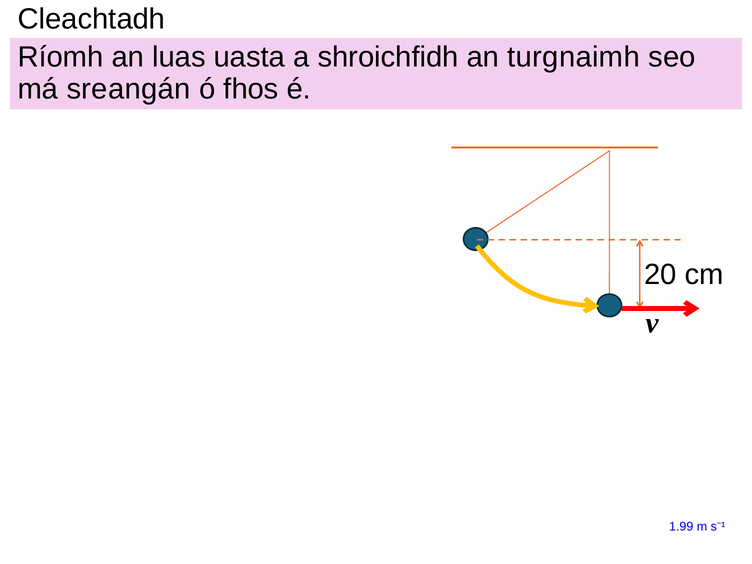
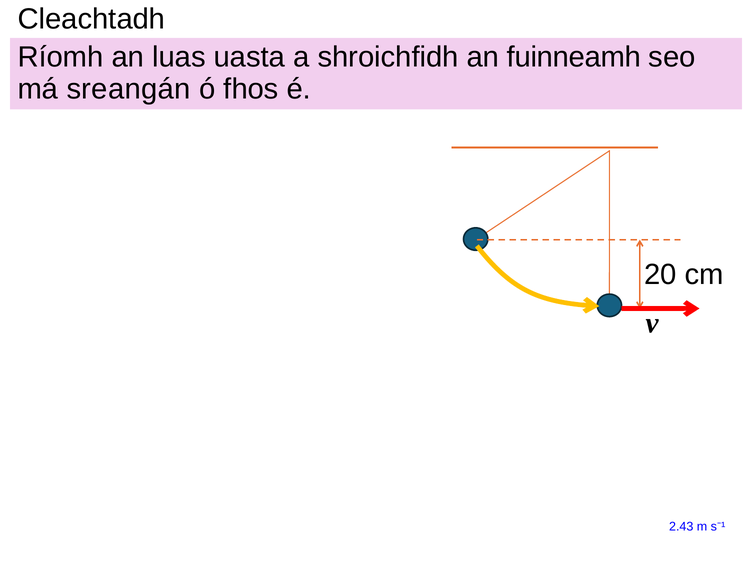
turgnaimh: turgnaimh -> fuinneamh
1.99: 1.99 -> 2.43
